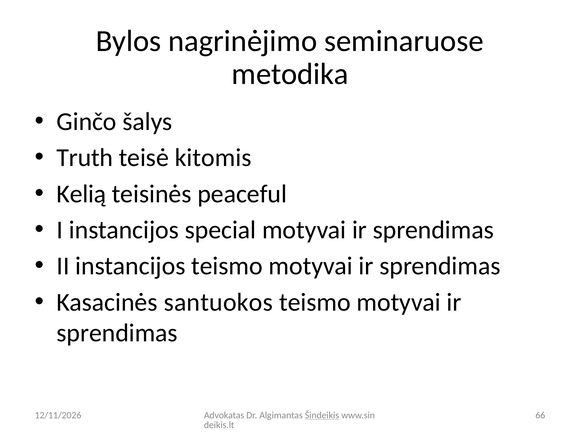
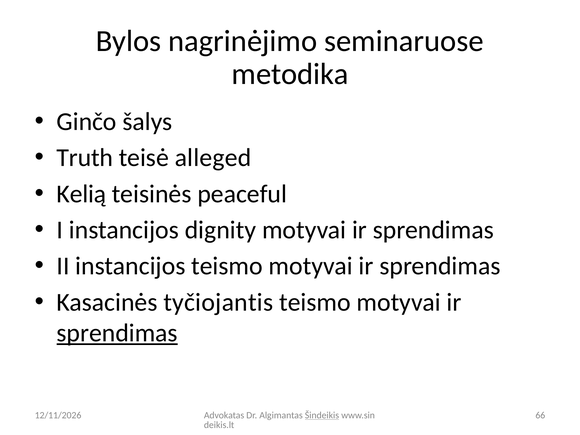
kitomis: kitomis -> alleged
special: special -> dignity
santuokos: santuokos -> tyčiojantis
sprendimas at (117, 333) underline: none -> present
